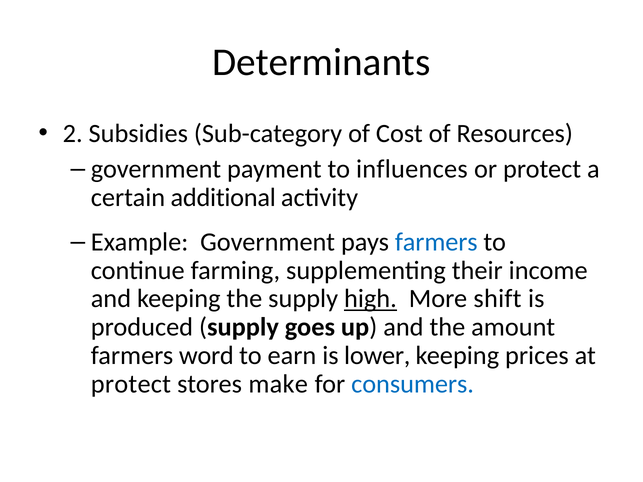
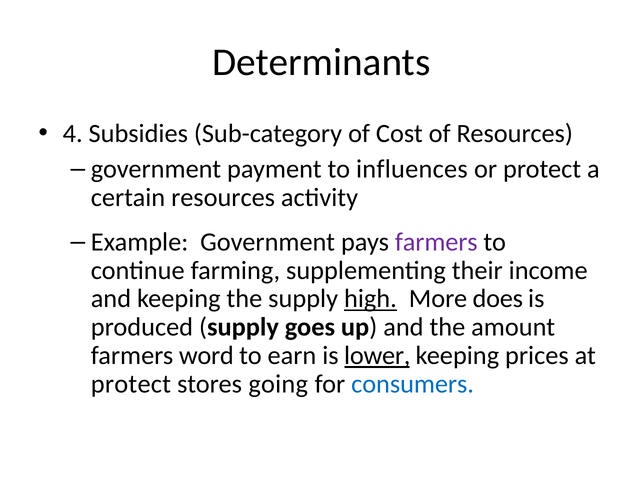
2: 2 -> 4
certain additional: additional -> resources
farmers at (436, 242) colour: blue -> purple
shift: shift -> does
lower underline: none -> present
make: make -> going
